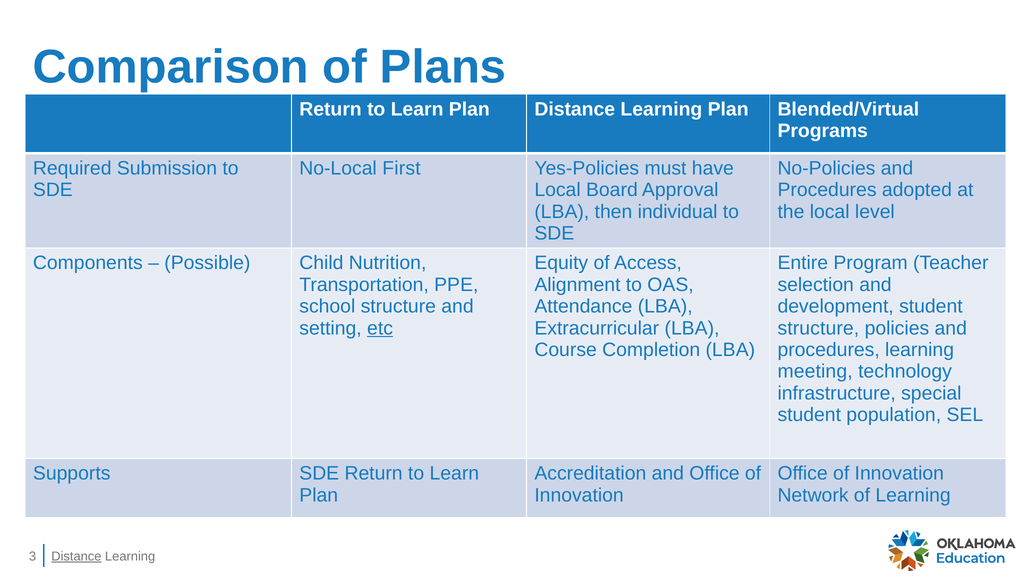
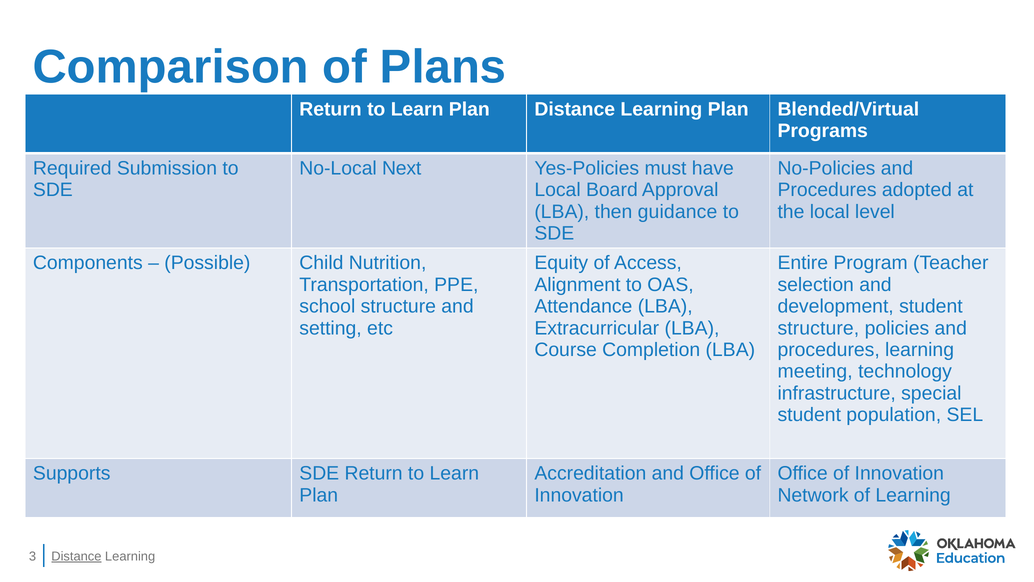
First: First -> Next
individual: individual -> guidance
etc underline: present -> none
